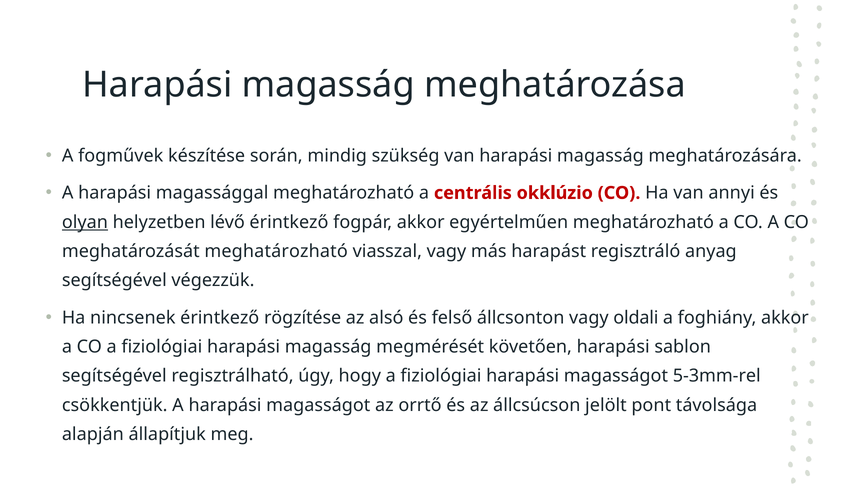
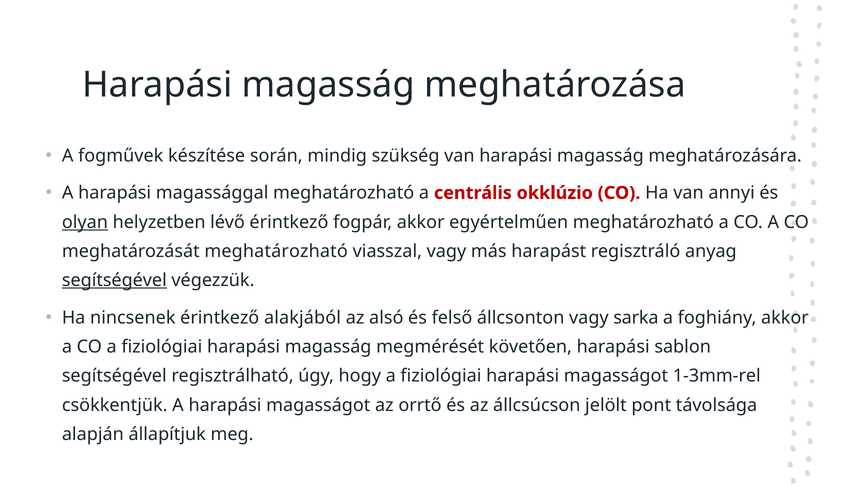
segítségével at (114, 281) underline: none -> present
rögzítése: rögzítése -> alakjából
oldali: oldali -> sarka
5-3mm-rel: 5-3mm-rel -> 1-3mm-rel
